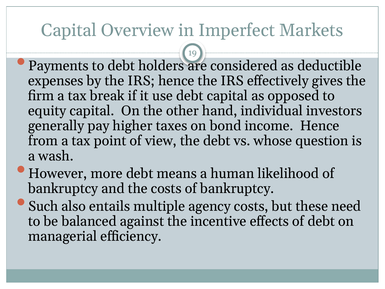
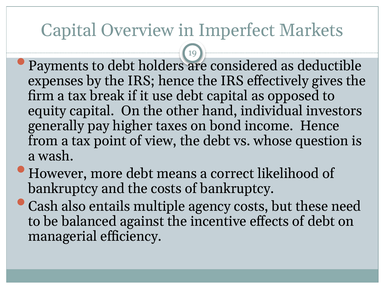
human: human -> correct
Such: Such -> Cash
